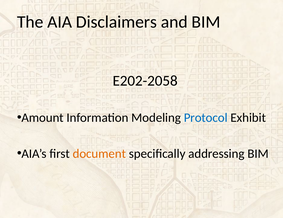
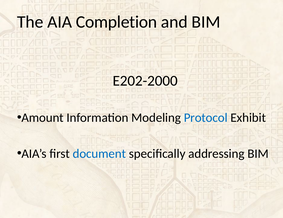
Disclaimers: Disclaimers -> Completion
E202-2058: E202-2058 -> E202-2000
document colour: orange -> blue
